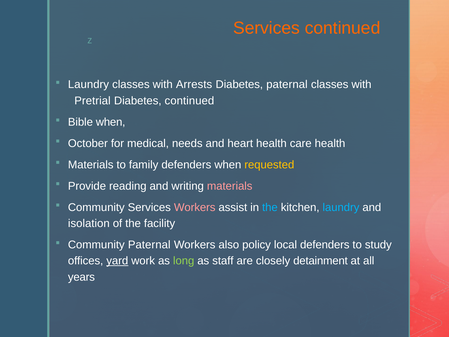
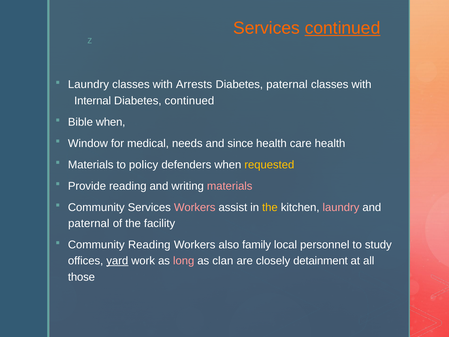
continued at (343, 28) underline: none -> present
Pretrial: Pretrial -> Internal
October: October -> Window
heart: heart -> since
family: family -> policy
the at (270, 207) colour: light blue -> yellow
laundry at (341, 207) colour: light blue -> pink
isolation at (89, 223): isolation -> paternal
Community Paternal: Paternal -> Reading
policy: policy -> family
local defenders: defenders -> personnel
long colour: light green -> pink
staff: staff -> clan
years: years -> those
